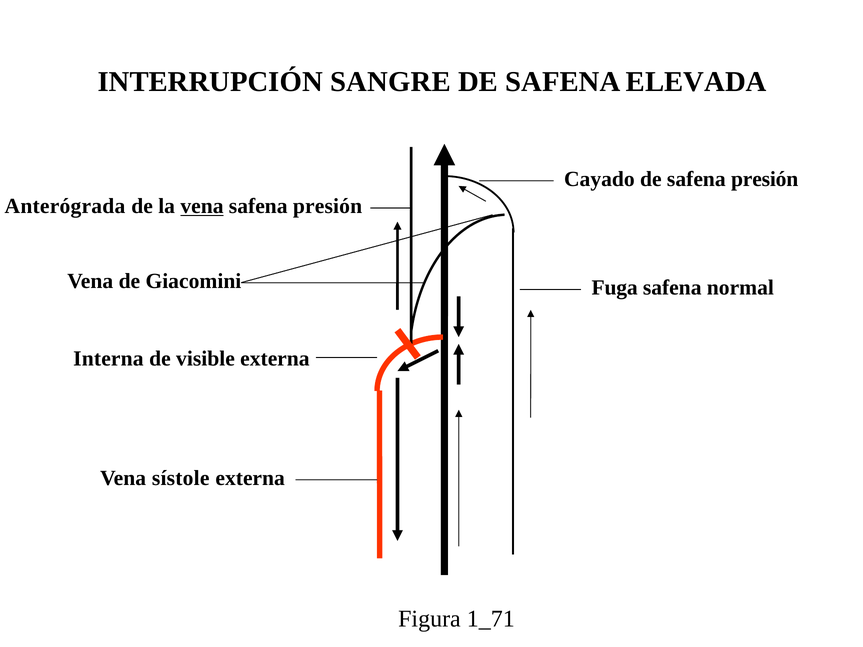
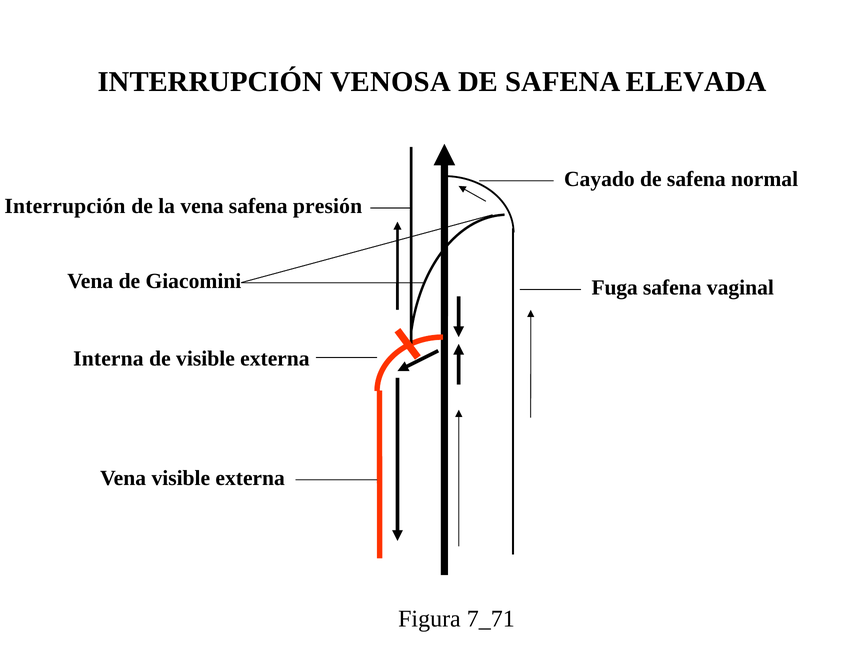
SANGRE: SANGRE -> VENOSA
de safena presión: presión -> normal
Anterógrada at (65, 206): Anterógrada -> Interrupción
vena at (202, 206) underline: present -> none
normal: normal -> vaginal
Vena sístole: sístole -> visible
1_71: 1_71 -> 7_71
